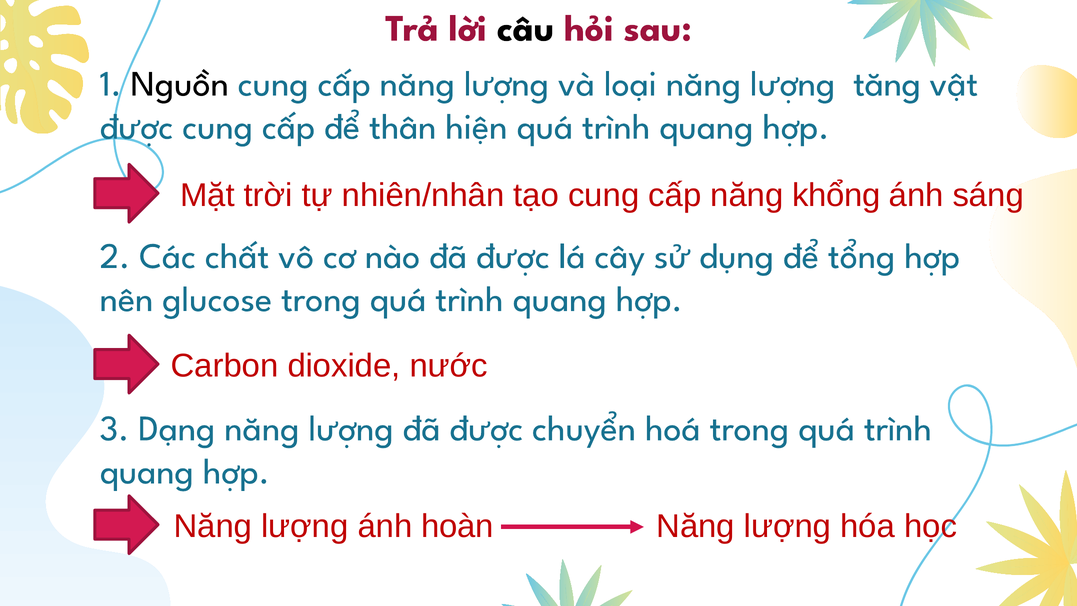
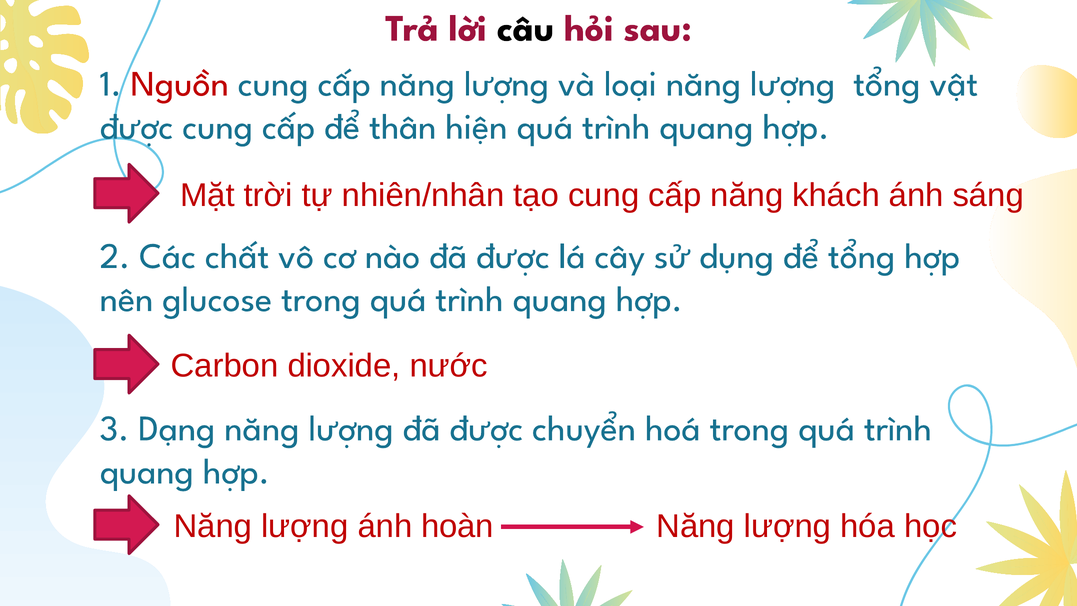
Nguồn colour: black -> red
lượng tăng: tăng -> tổng
khổng: khổng -> khách
